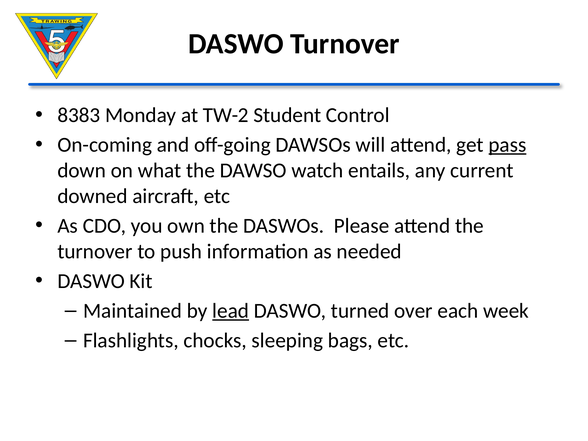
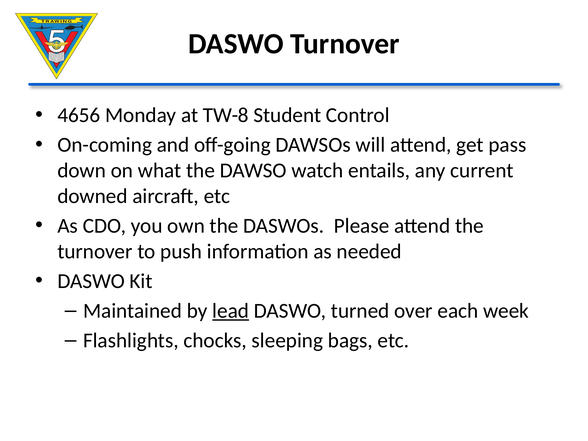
8383: 8383 -> 4656
TW-2: TW-2 -> TW-8
pass underline: present -> none
